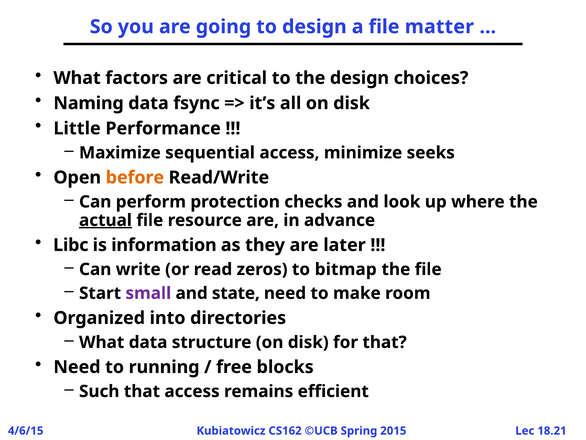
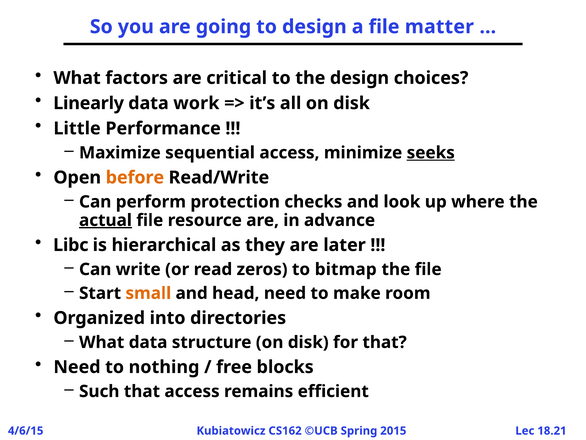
Naming: Naming -> Linearly
fsync: fsync -> work
seeks underline: none -> present
information: information -> hierarchical
small colour: purple -> orange
state: state -> head
running: running -> nothing
